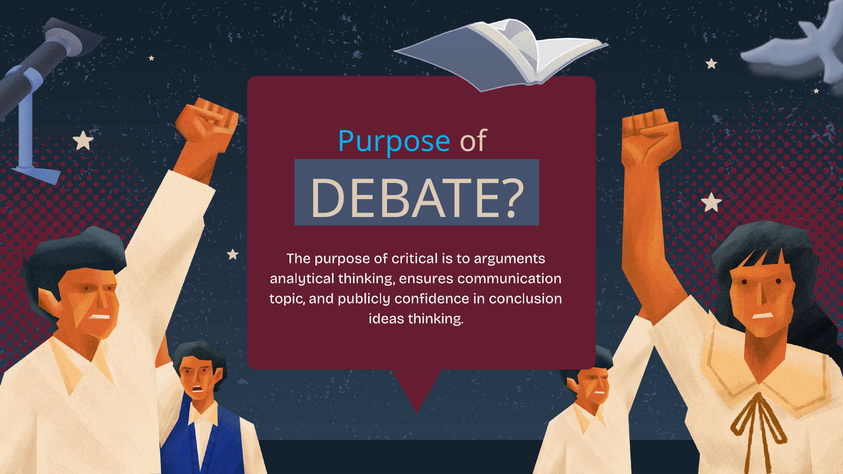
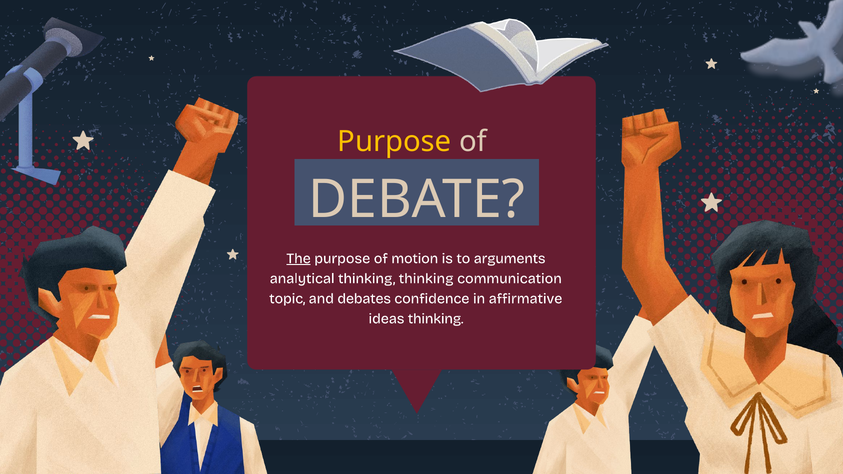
Purpose at (394, 142) colour: light blue -> yellow
The underline: none -> present
critical: critical -> motion
thinking ensures: ensures -> thinking
publicly: publicly -> debates
conclusion: conclusion -> affirmative
